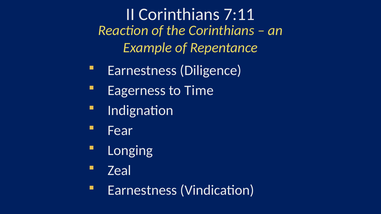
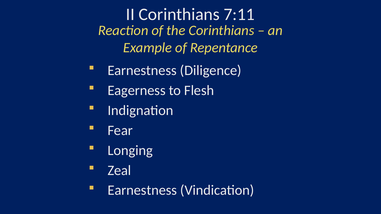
Time: Time -> Flesh
